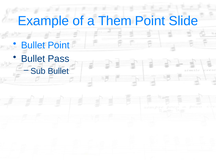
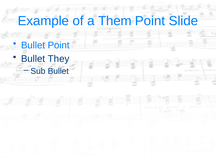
Pass: Pass -> They
